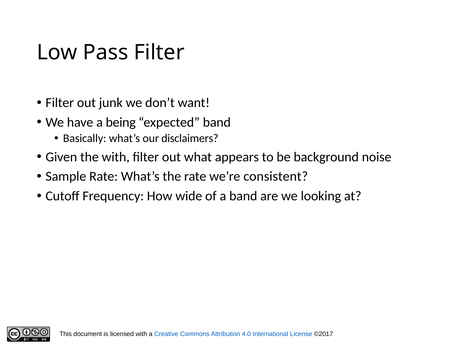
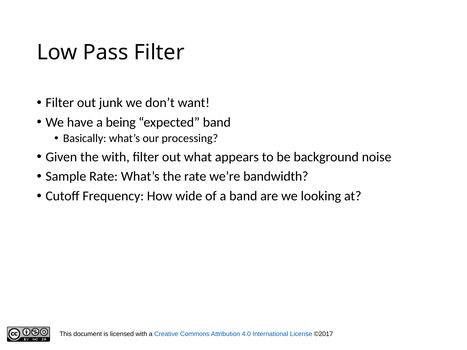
disclaimers: disclaimers -> processing
consistent: consistent -> bandwidth
